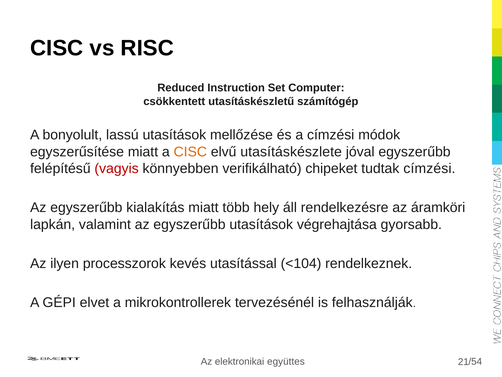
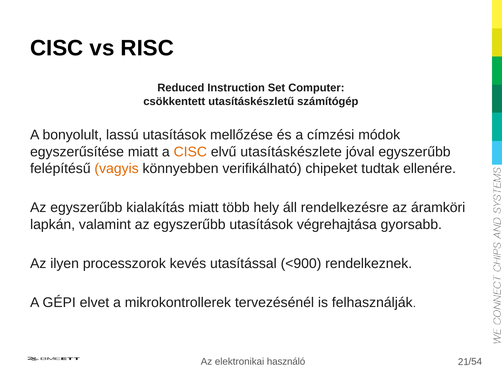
vagyis colour: red -> orange
tudtak címzési: címzési -> ellenére
<104: <104 -> <900
együttes: együttes -> használó
